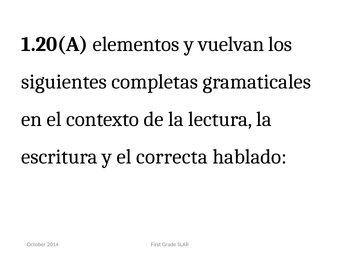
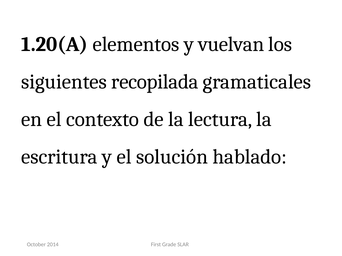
completas: completas -> recopilada
correcta: correcta -> solución
